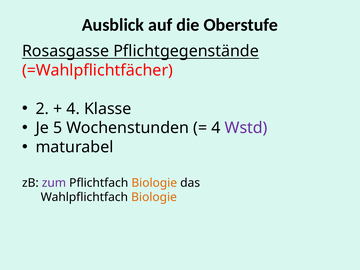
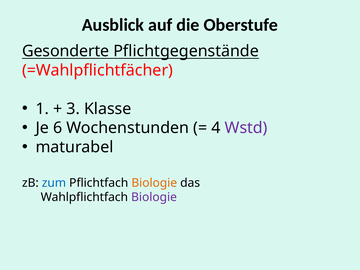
Rosasgasse: Rosasgasse -> Gesonderte
2: 2 -> 1
4 at (73, 109): 4 -> 3
5: 5 -> 6
zum colour: purple -> blue
Biologie at (154, 197) colour: orange -> purple
